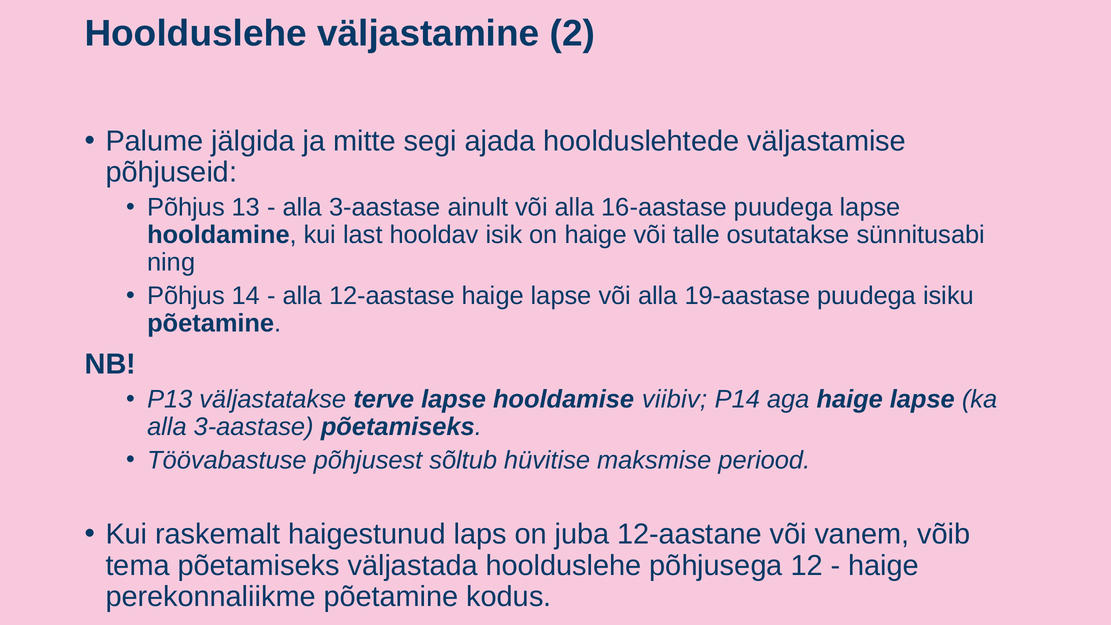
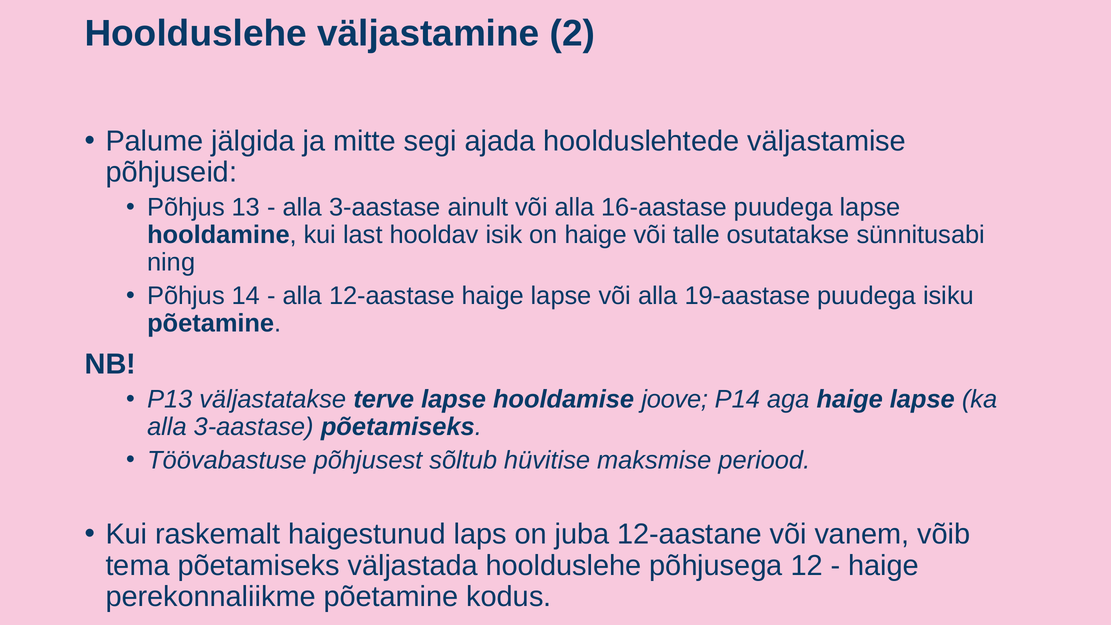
viibiv: viibiv -> joove
